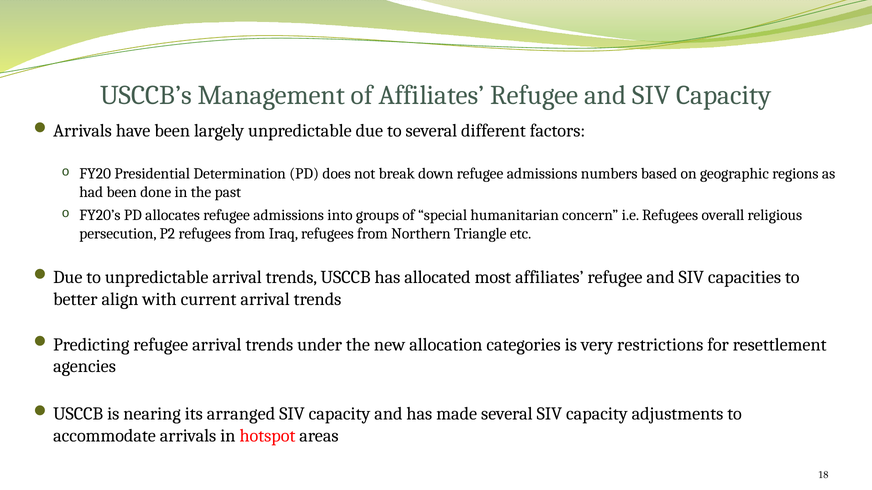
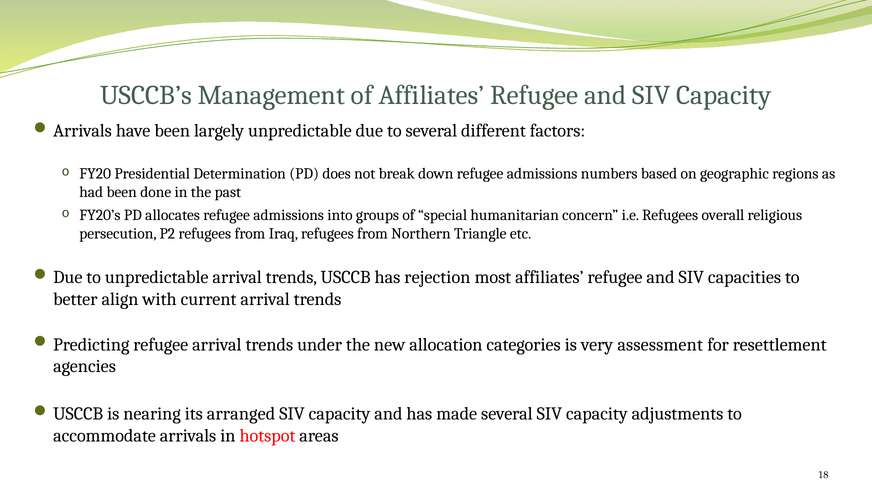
allocated: allocated -> rejection
restrictions: restrictions -> assessment
